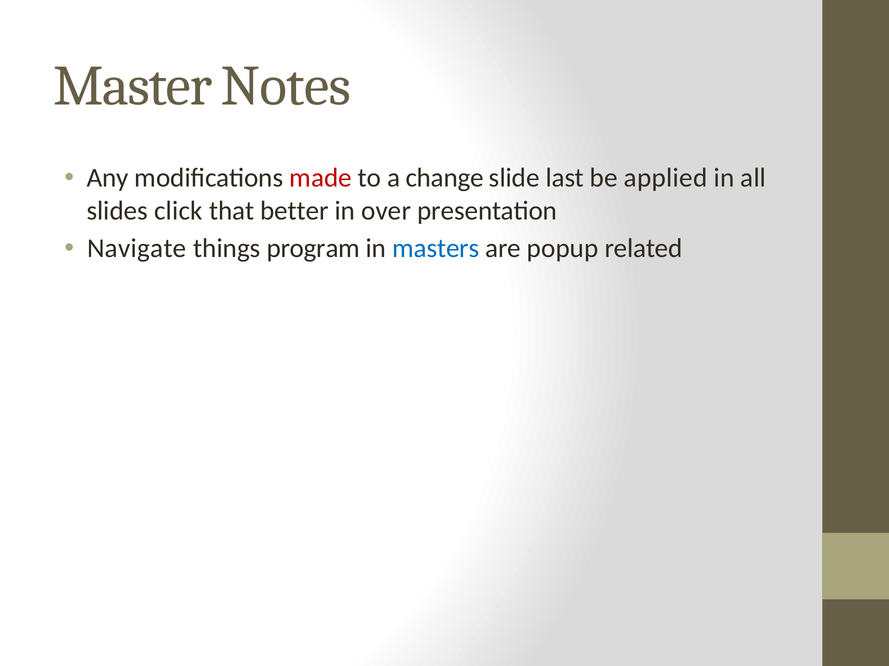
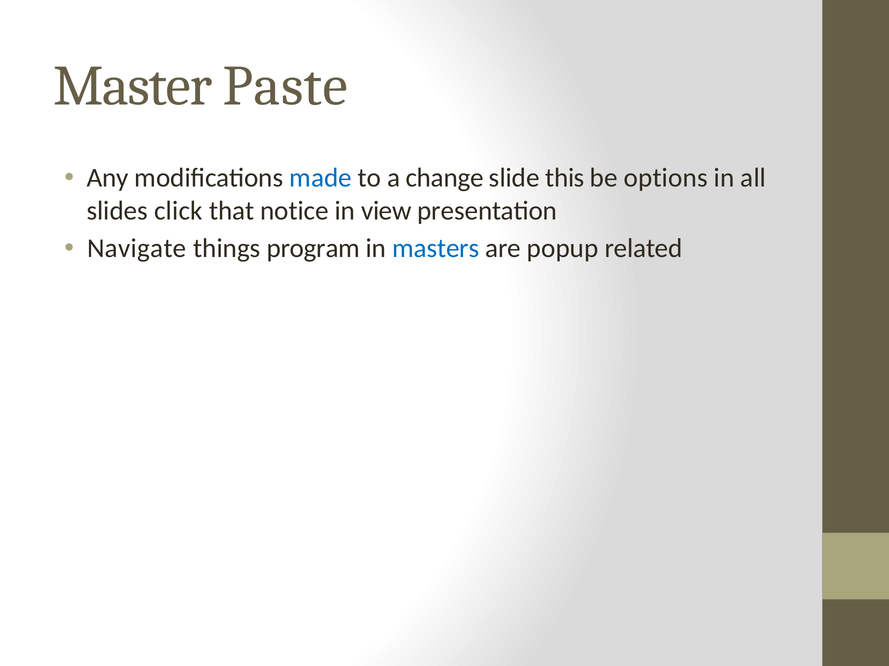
Notes: Notes -> Paste
made colour: red -> blue
last: last -> this
applied: applied -> options
better: better -> notice
over: over -> view
